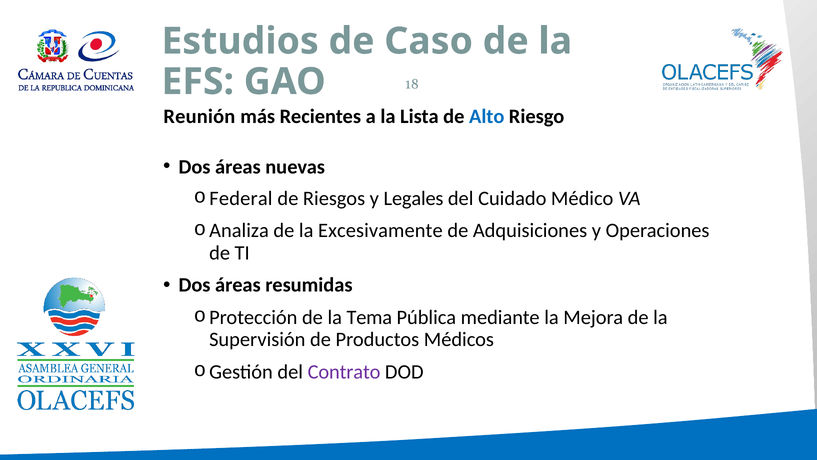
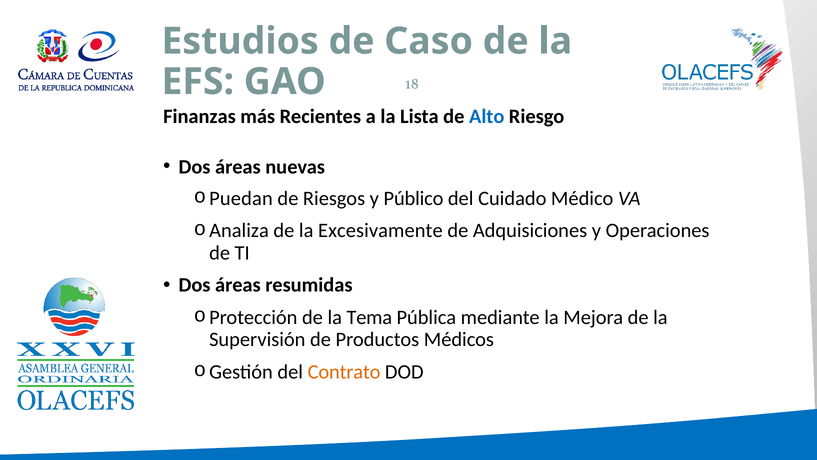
Reunión: Reunión -> Finanzas
Federal: Federal -> Puedan
Legales: Legales -> Público
Contrato colour: purple -> orange
